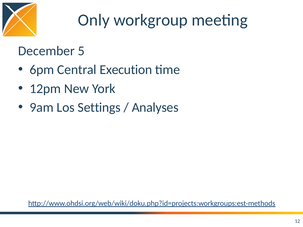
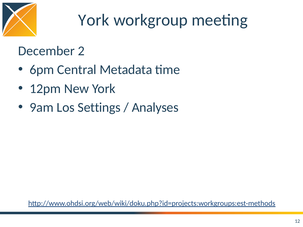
Only at (94, 20): Only -> York
5: 5 -> 2
Execution: Execution -> Metadata
